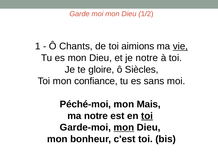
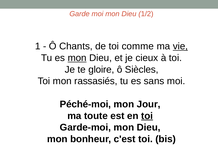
aimions: aimions -> comme
mon at (77, 58) underline: none -> present
je notre: notre -> cieux
confiance: confiance -> rassasiés
Mais: Mais -> Jour
ma notre: notre -> toute
mon at (124, 128) underline: present -> none
